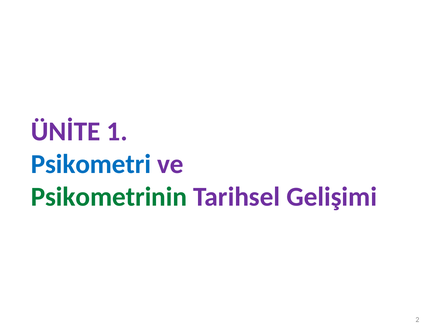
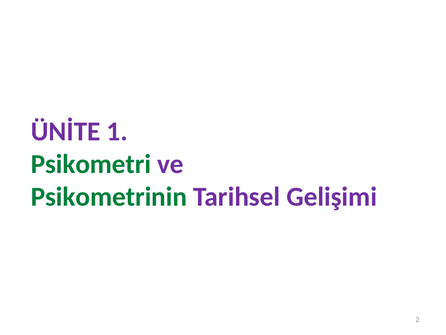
Psikometri colour: blue -> green
